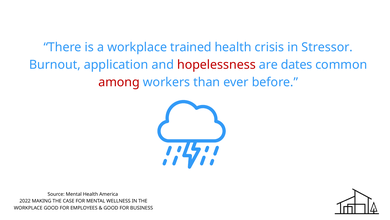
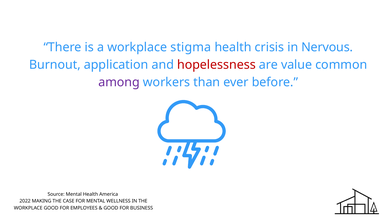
trained: trained -> stigma
Stressor: Stressor -> Nervous
dates: dates -> value
among colour: red -> purple
